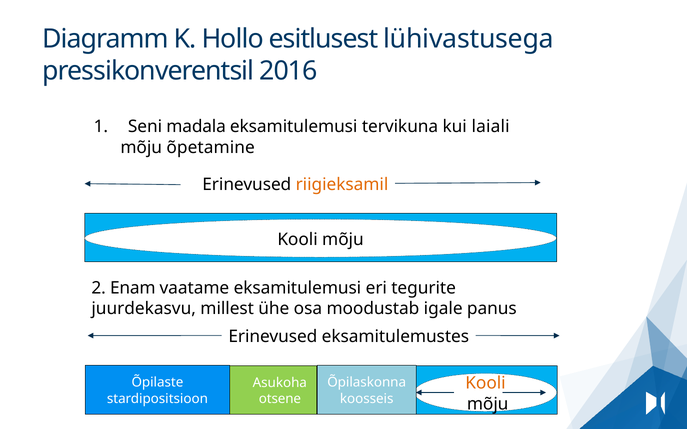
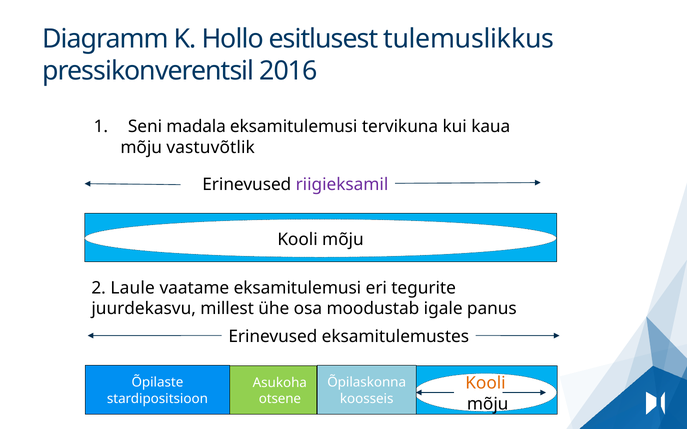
lühivastusega: lühivastusega -> tulemuslikkus
laiali: laiali -> kaua
õpetamine: õpetamine -> vastuvõtlik
riigieksamil colour: orange -> purple
Enam: Enam -> Laule
